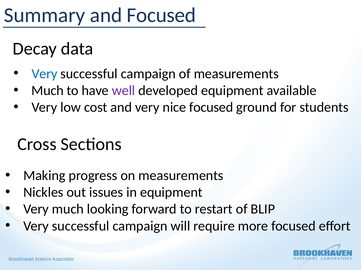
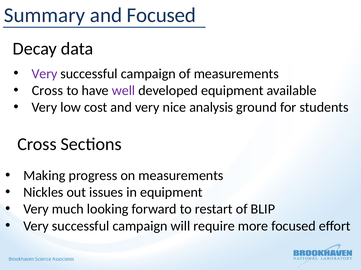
Very at (44, 74) colour: blue -> purple
Much at (48, 91): Much -> Cross
nice focused: focused -> analysis
